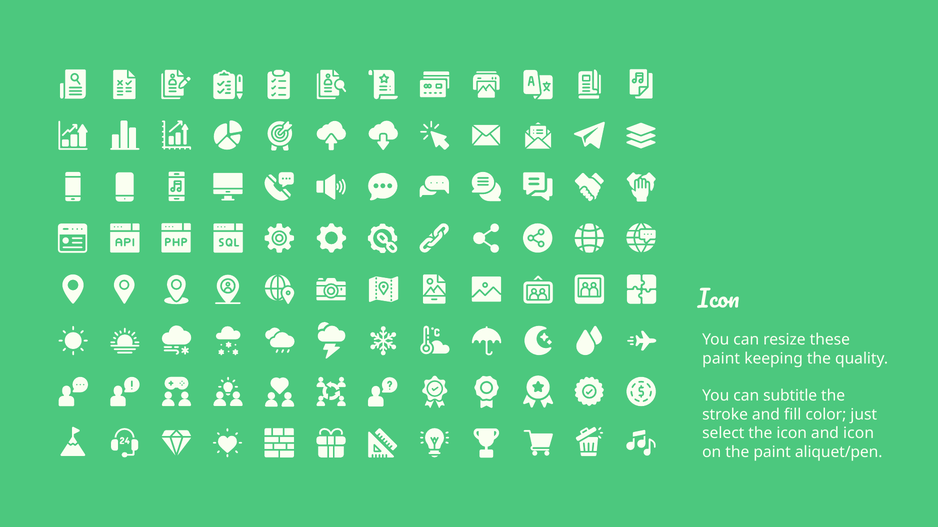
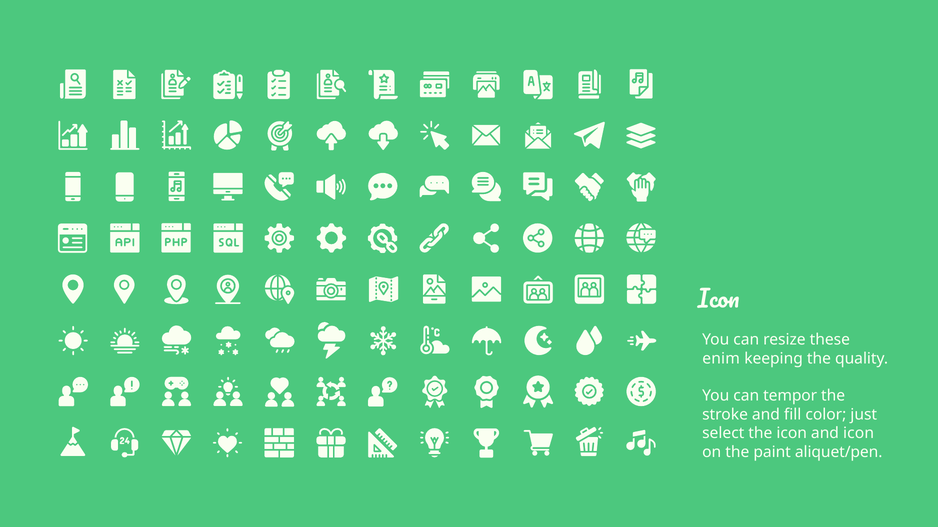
paint at (721, 359): paint -> enim
subtitle: subtitle -> tempor
